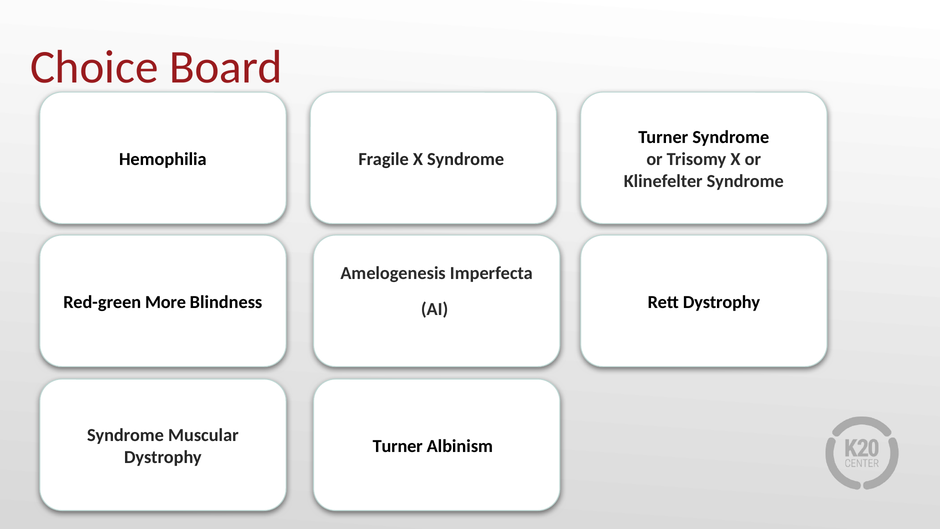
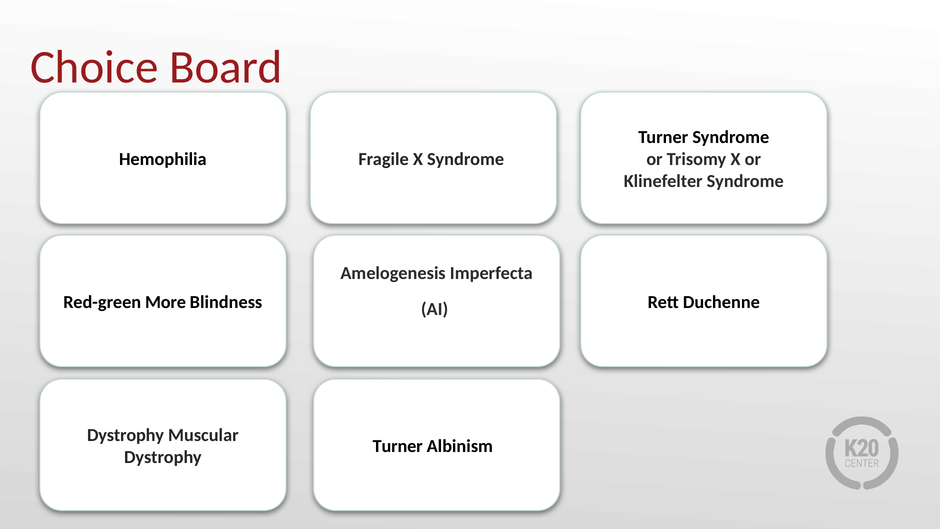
Rett Dystrophy: Dystrophy -> Duchenne
Syndrome at (125, 435): Syndrome -> Dystrophy
